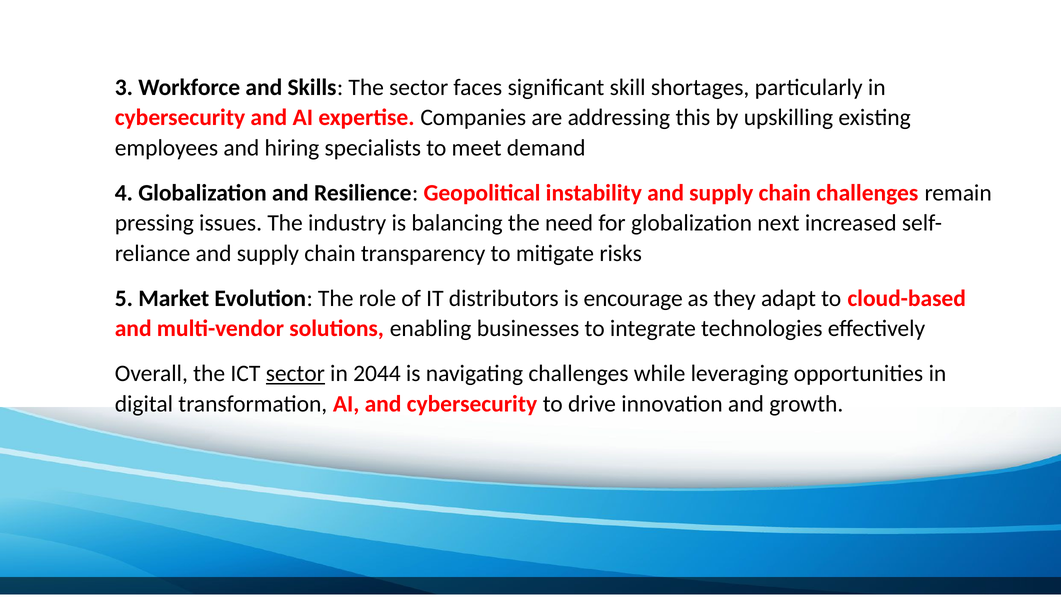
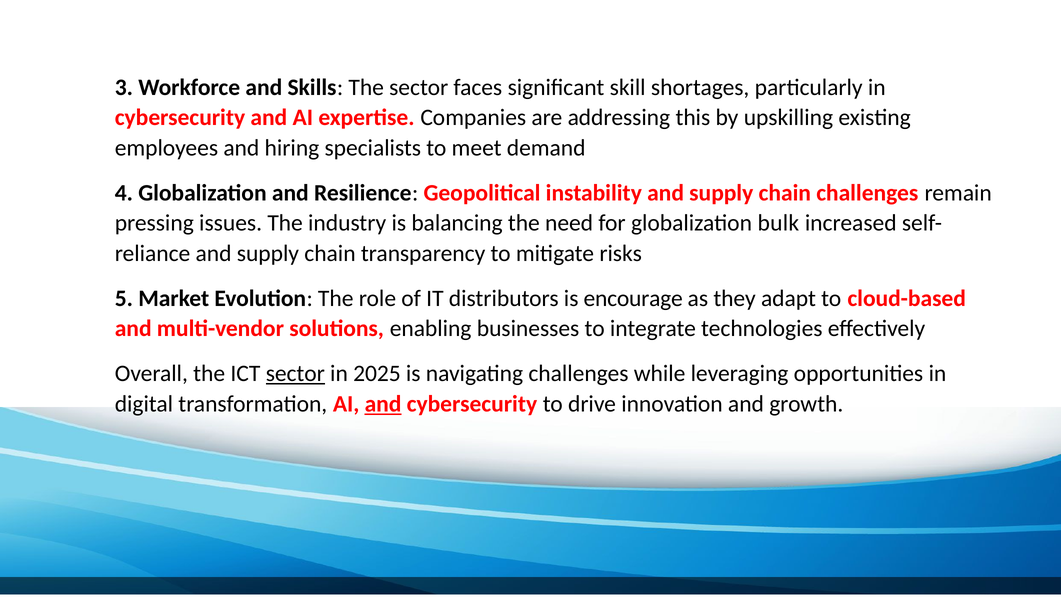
next: next -> bulk
2044: 2044 -> 2025
and at (383, 404) underline: none -> present
